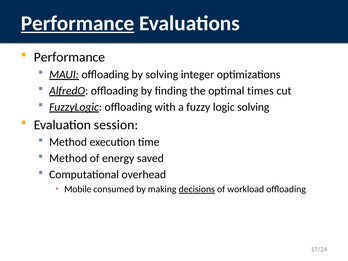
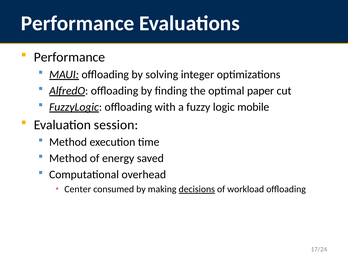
Performance at (78, 23) underline: present -> none
times: times -> paper
logic solving: solving -> mobile
Mobile: Mobile -> Center
